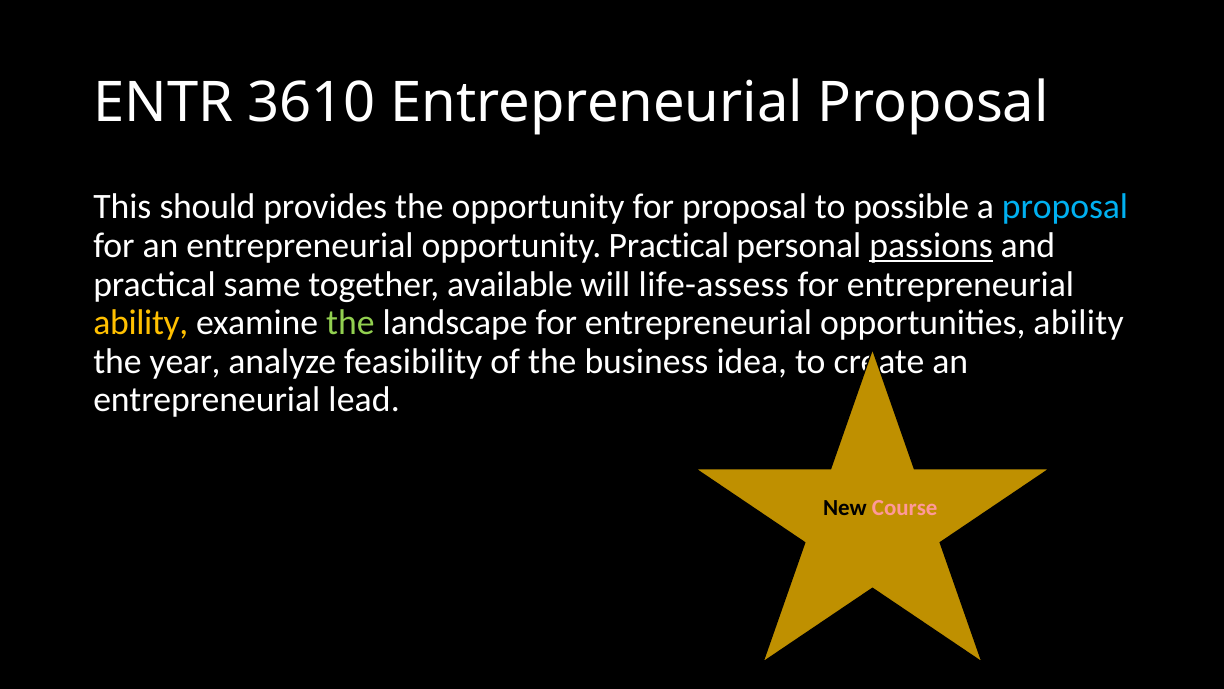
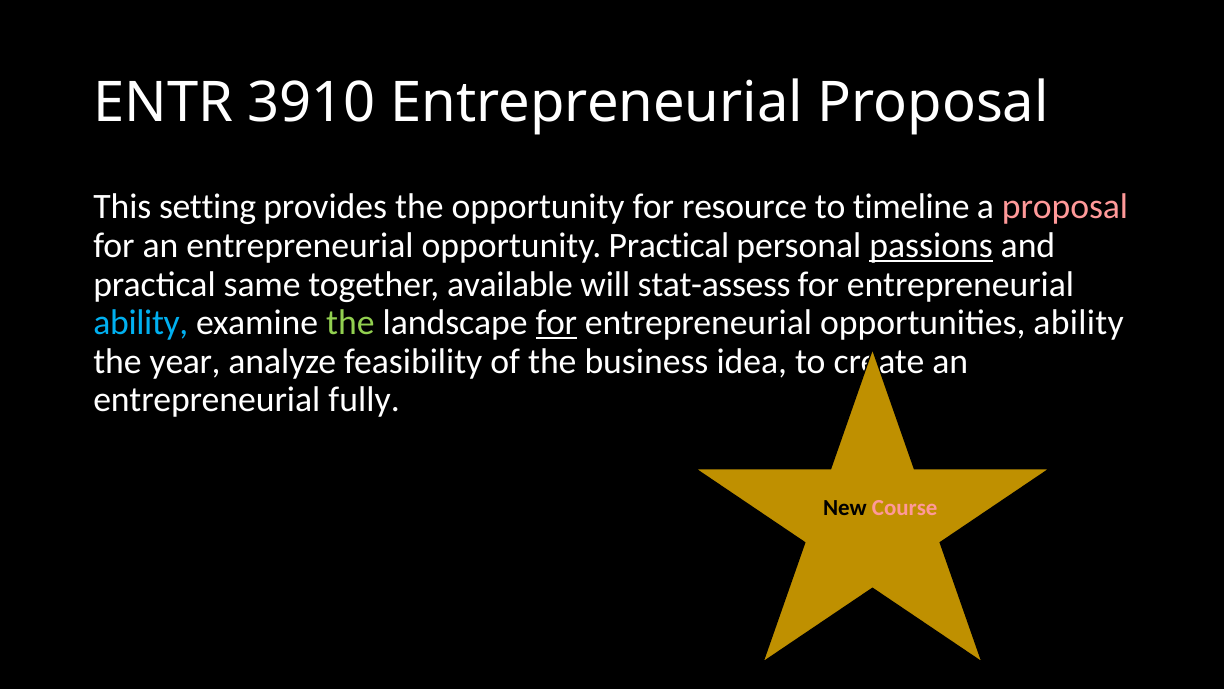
3610: 3610 -> 3910
should: should -> setting
for proposal: proposal -> resource
possible: possible -> timeline
proposal at (1065, 207) colour: light blue -> pink
life-assess: life-assess -> stat-assess
ability at (141, 323) colour: yellow -> light blue
for at (556, 323) underline: none -> present
lead: lead -> fully
